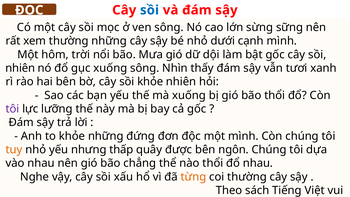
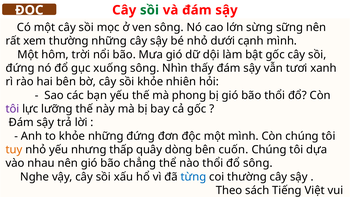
sồi at (149, 10) colour: blue -> green
nhiên at (20, 68): nhiên -> đứng
mà xuống: xuống -> phong
được: được -> dòng
ngôn: ngôn -> cuốn
đổ nhau: nhau -> sông
từng colour: orange -> blue
